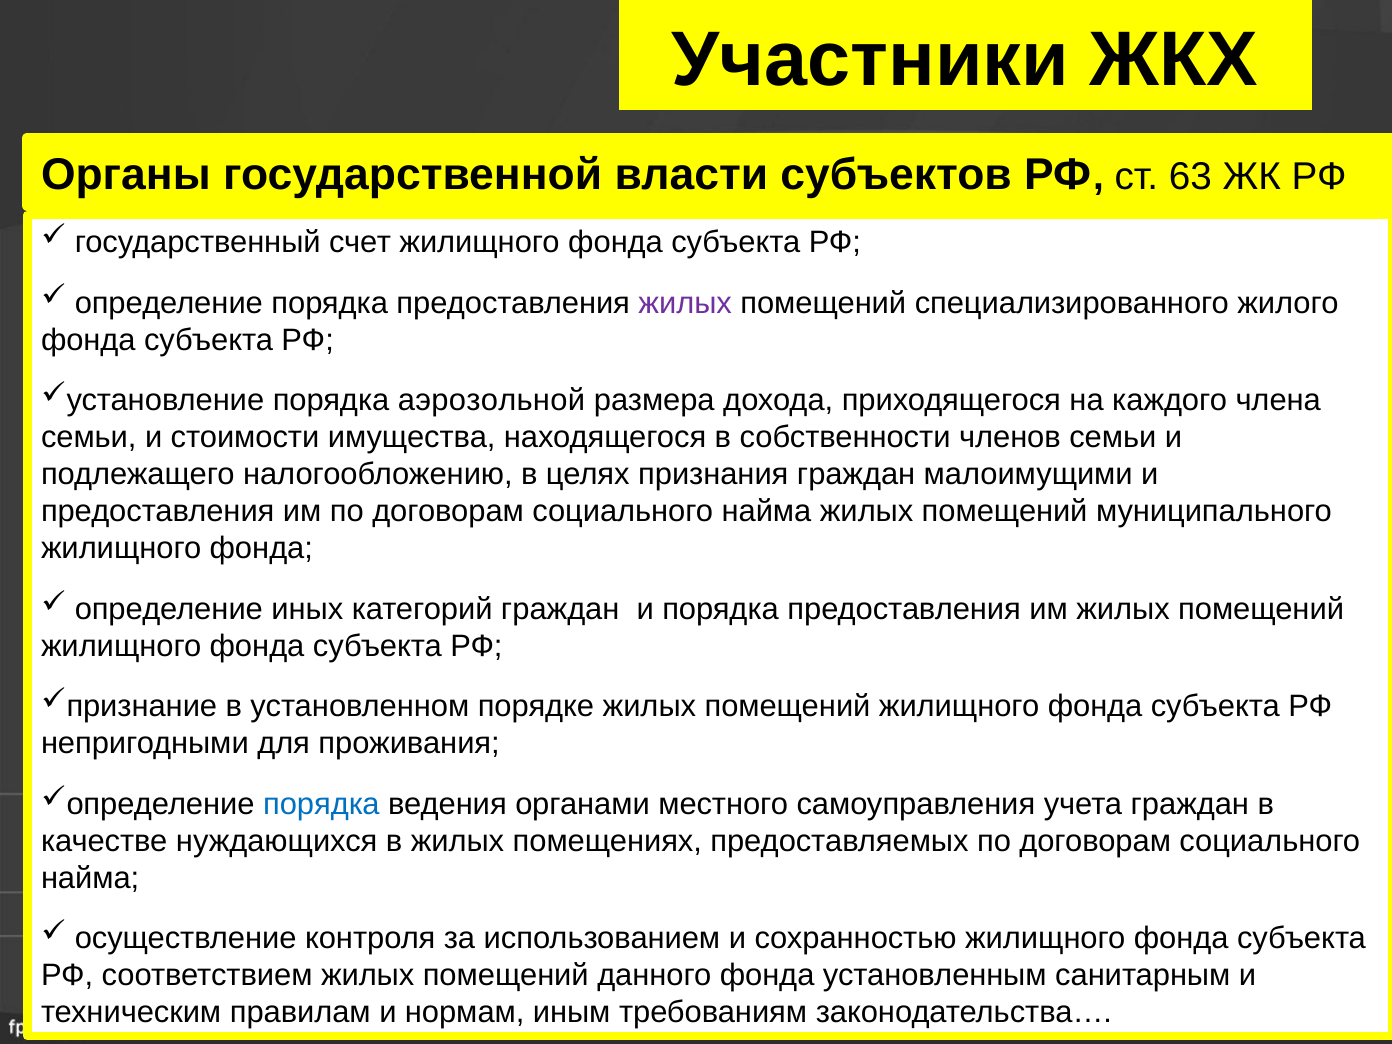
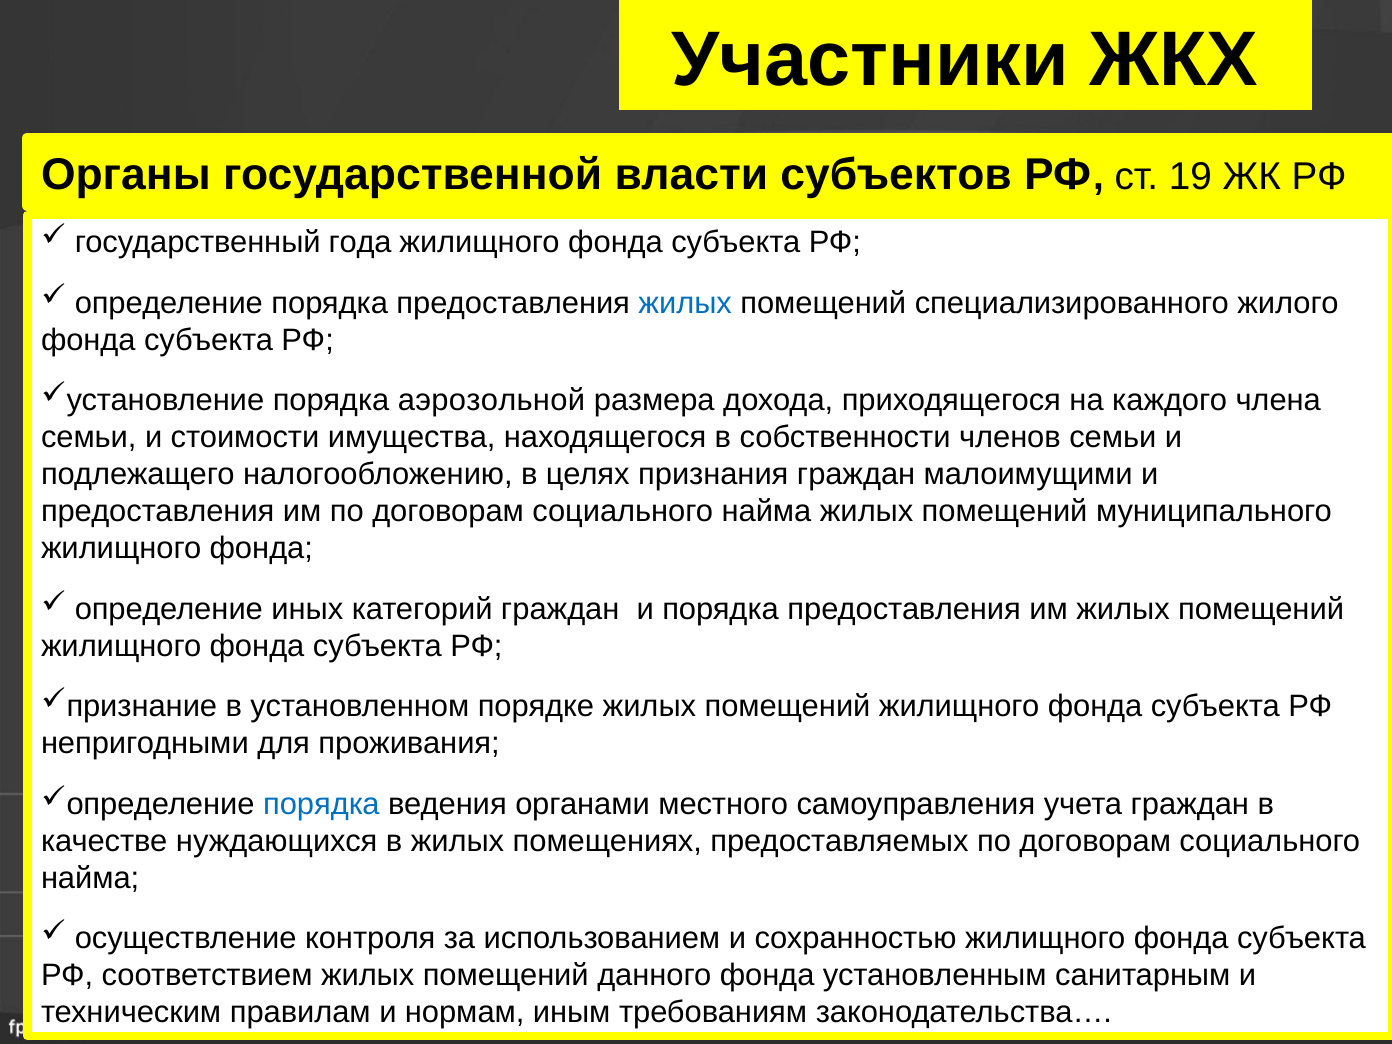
63: 63 -> 19
счет: счет -> года
жилых at (685, 303) colour: purple -> blue
